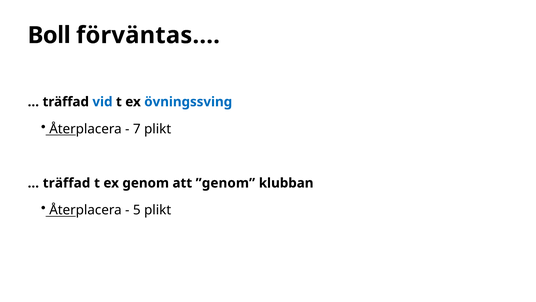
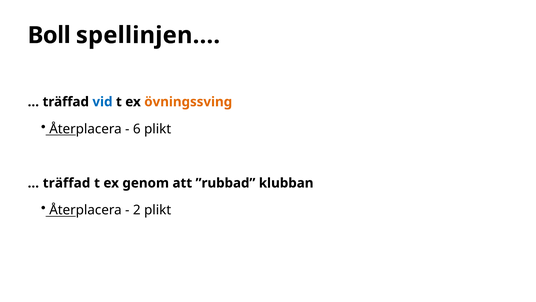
förväntas: förväntas -> spellinjen
övningssving colour: blue -> orange
7: 7 -> 6
”genom: ”genom -> ”rubbad
5: 5 -> 2
